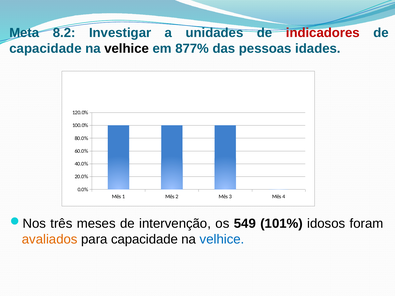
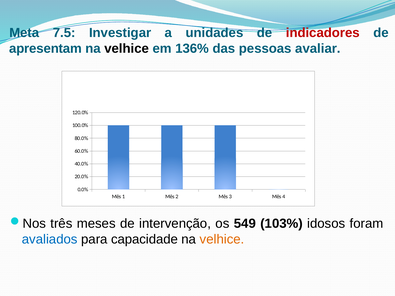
8.2: 8.2 -> 7.5
capacidade at (45, 49): capacidade -> apresentam
877%: 877% -> 136%
idades: idades -> avaliar
101%: 101% -> 103%
avaliados colour: orange -> blue
velhice at (222, 239) colour: blue -> orange
